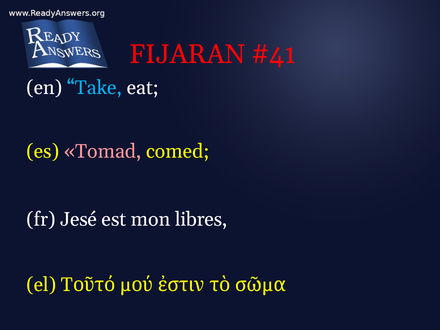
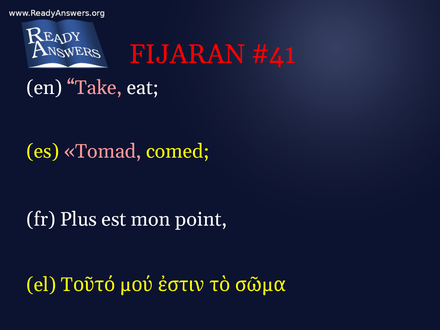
Take colour: light blue -> pink
Jesé: Jesé -> Plus
libres: libres -> point
